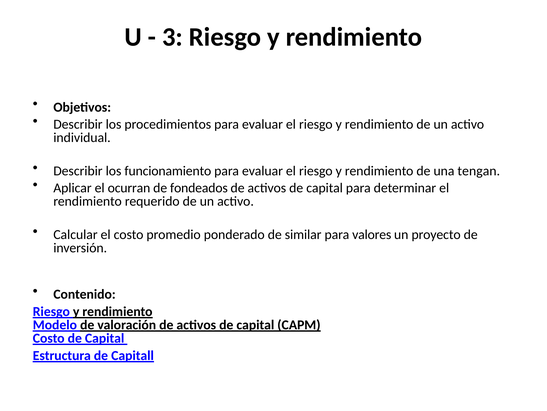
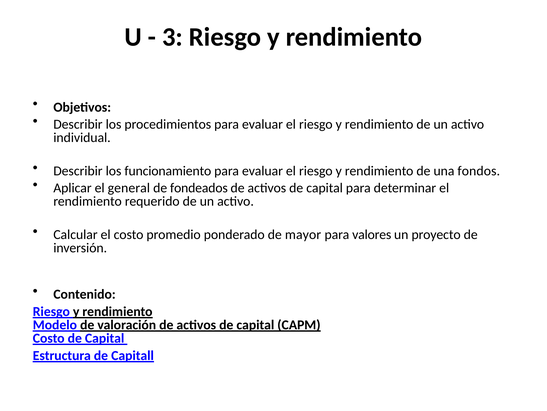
tengan: tengan -> fondos
ocurran: ocurran -> general
similar: similar -> mayor
